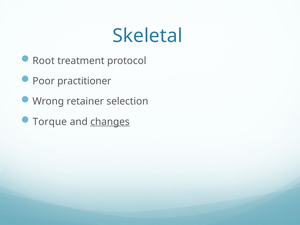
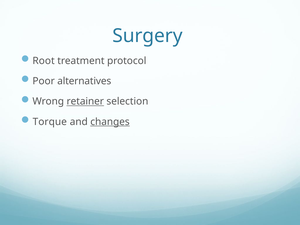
Skeletal: Skeletal -> Surgery
practitioner: practitioner -> alternatives
retainer underline: none -> present
